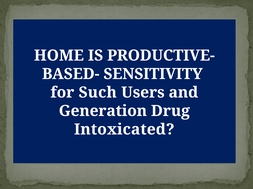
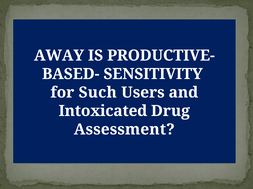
HOME: HOME -> AWAY
Generation: Generation -> Intoxicated
Intoxicated: Intoxicated -> Assessment
